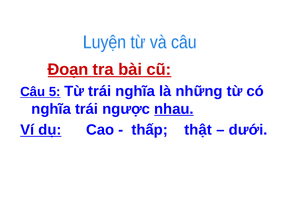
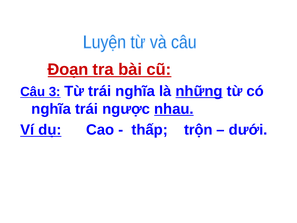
5: 5 -> 3
những underline: none -> present
thật: thật -> trộn
